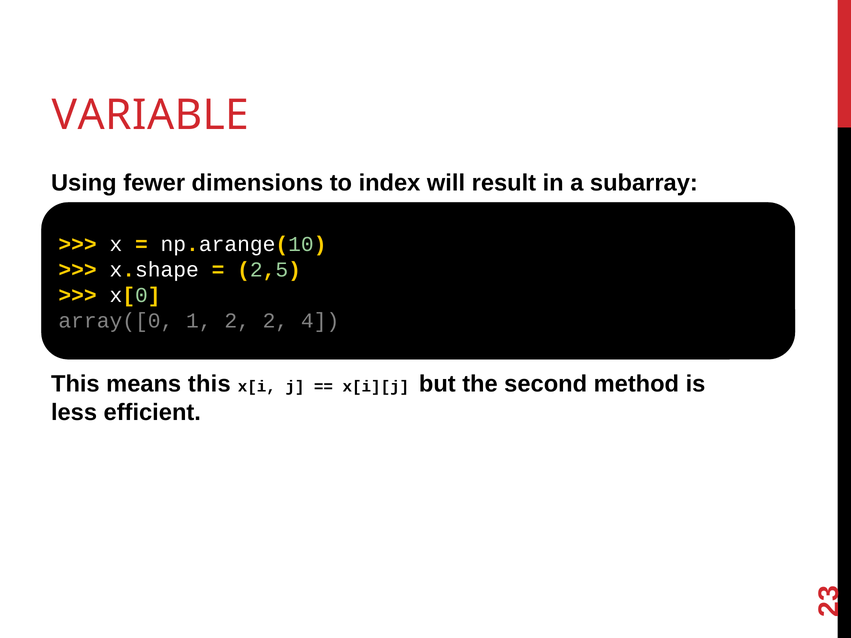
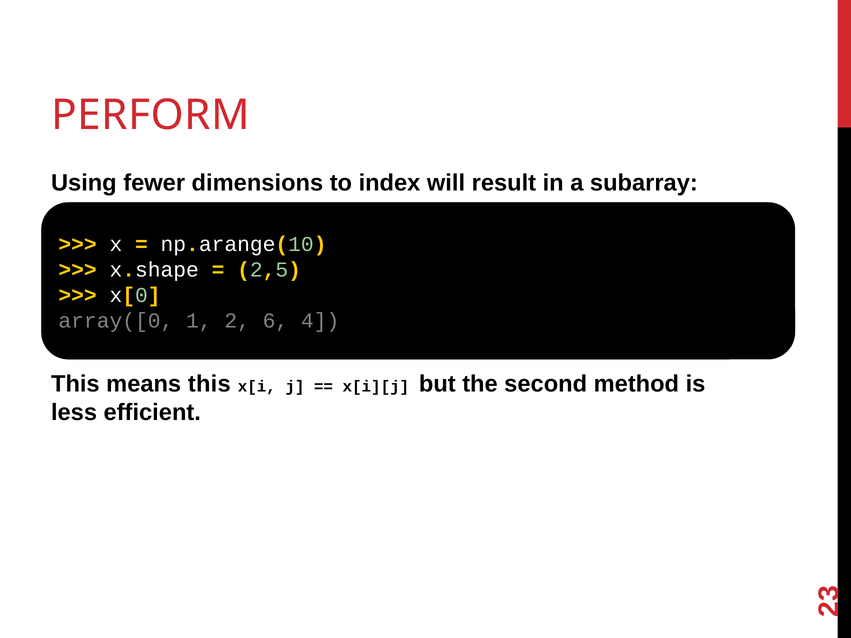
VARIABLE: VARIABLE -> PERFORM
2 2: 2 -> 6
